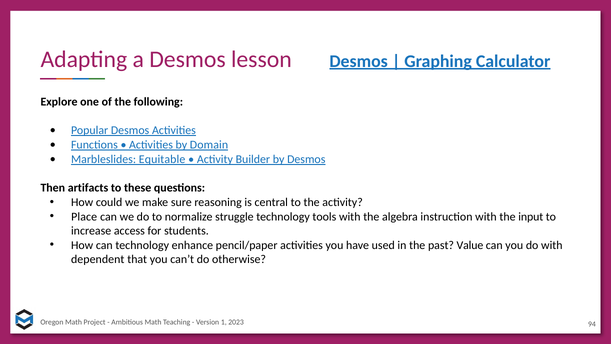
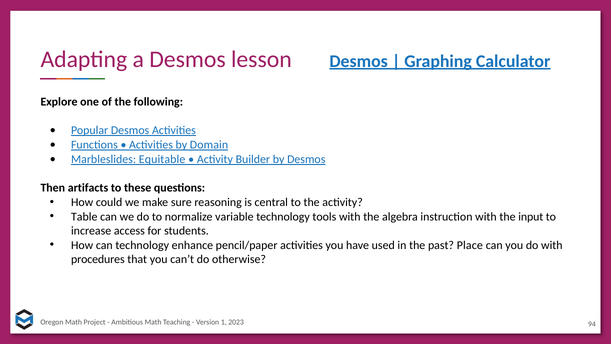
Place: Place -> Table
struggle: struggle -> variable
Value: Value -> Place
dependent: dependent -> procedures
